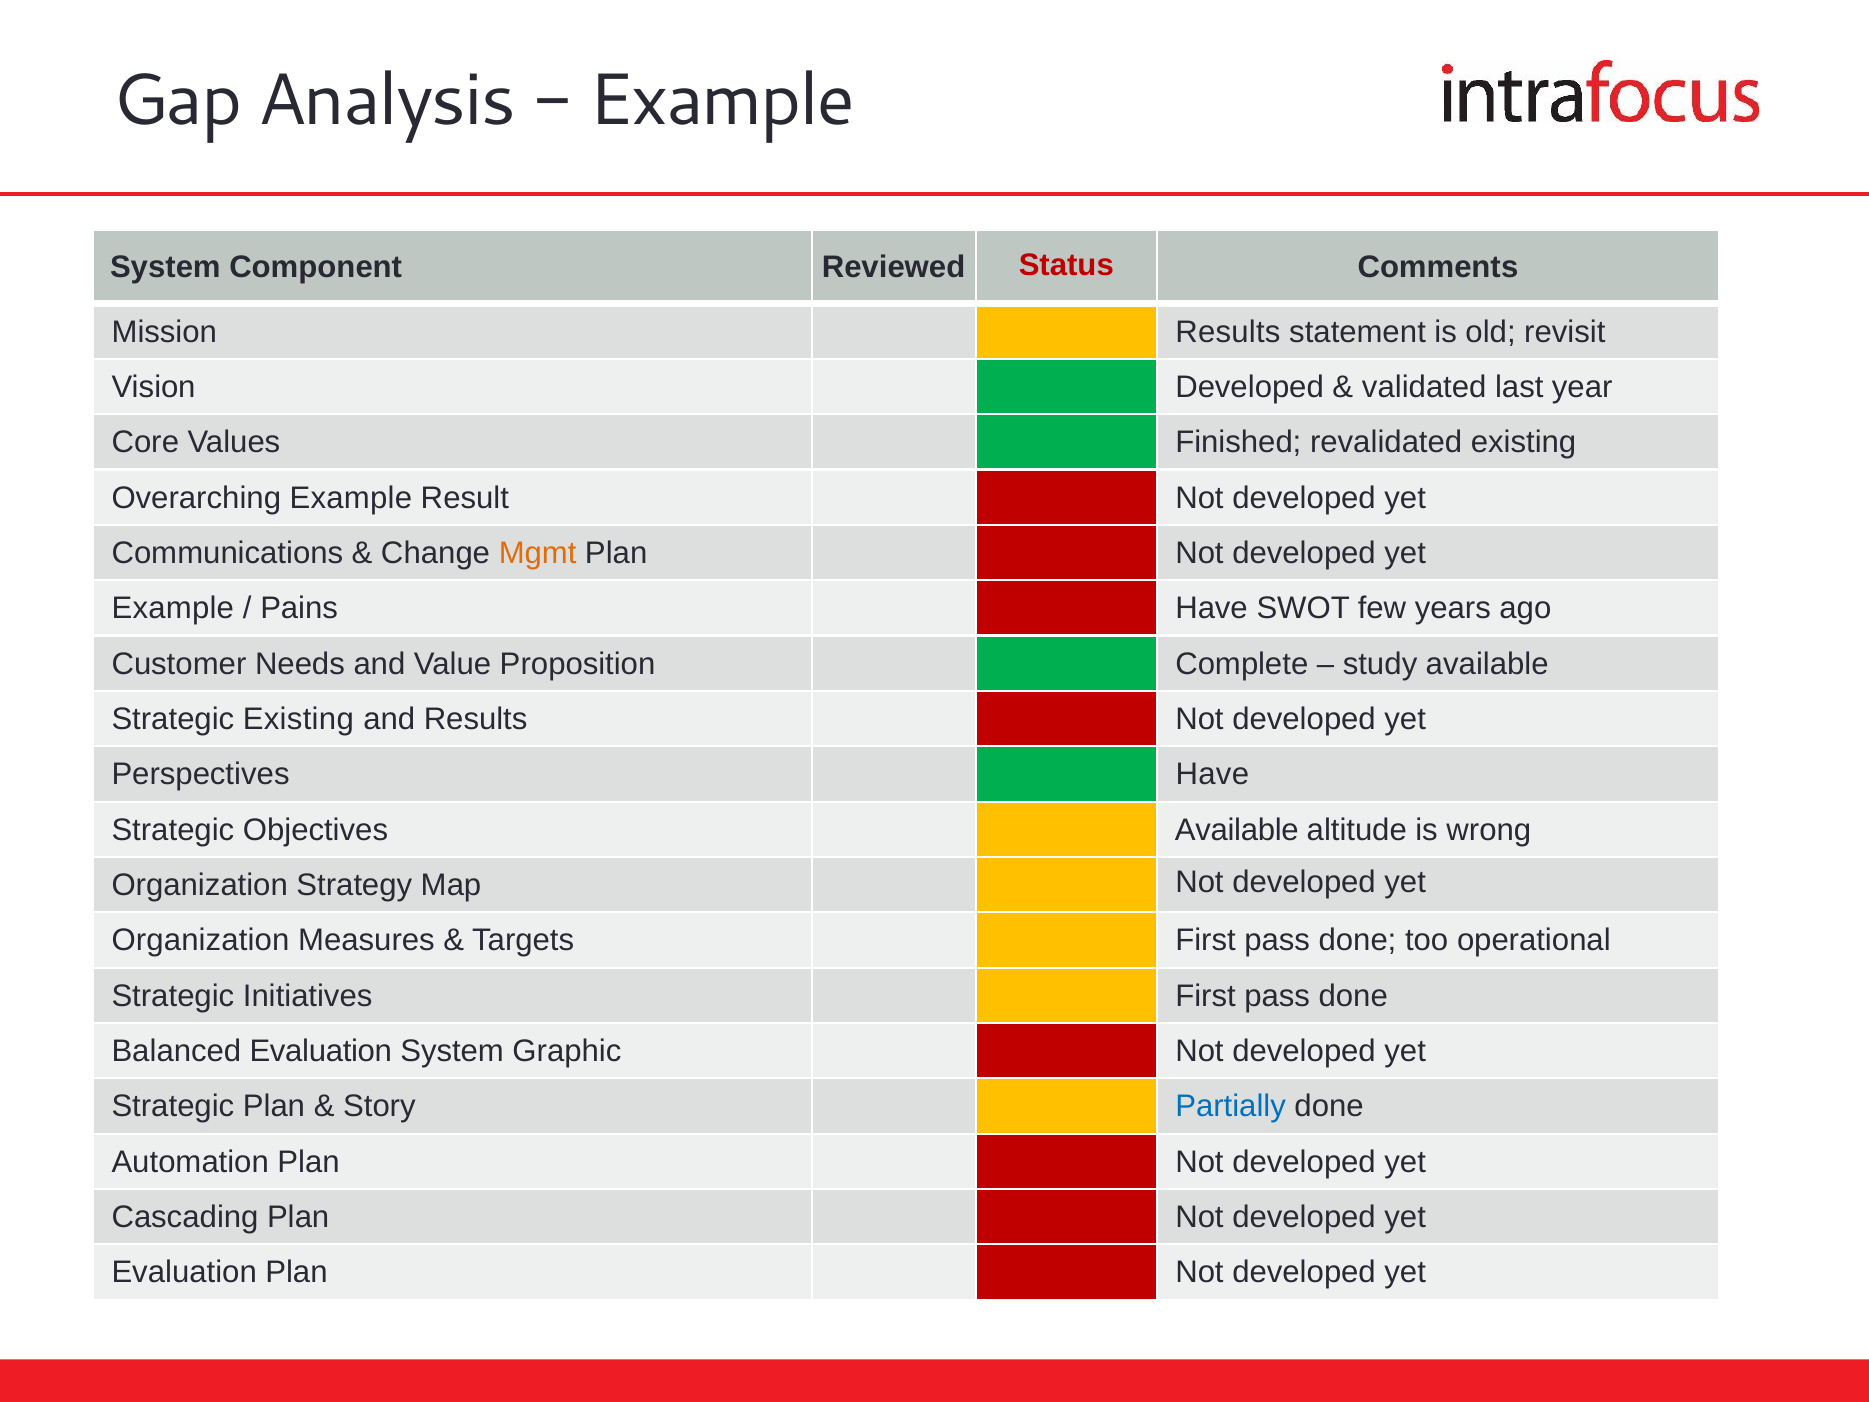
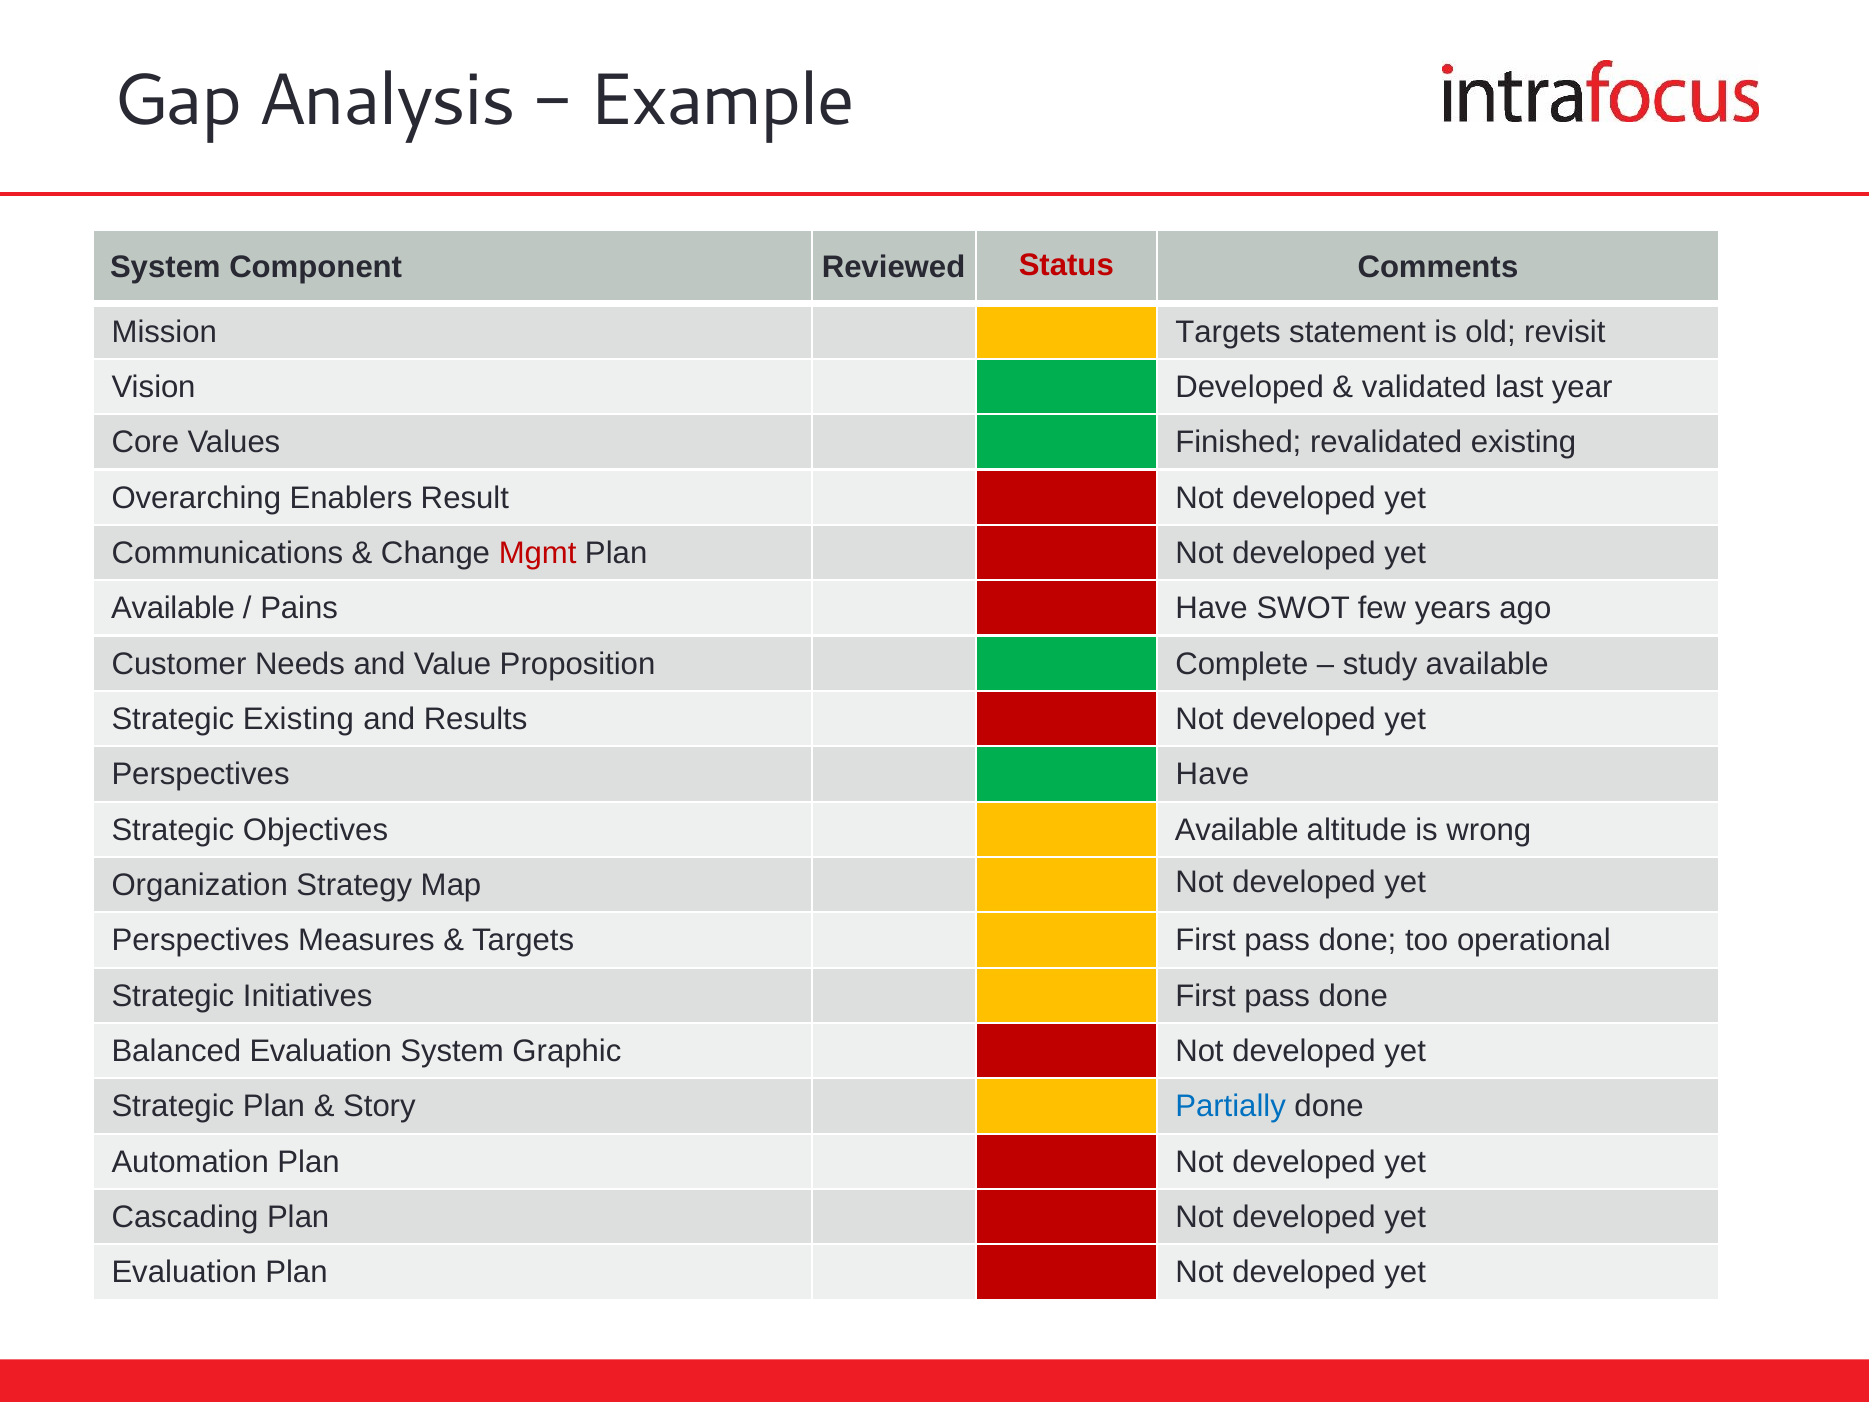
Results at (1228, 332): Results -> Targets
Overarching Example: Example -> Enablers
Mgmt colour: orange -> red
Example at (173, 608): Example -> Available
Organization at (201, 940): Organization -> Perspectives
